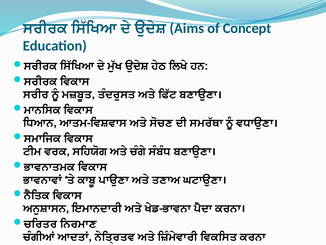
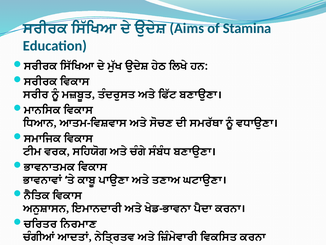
Concept: Concept -> Stamina
